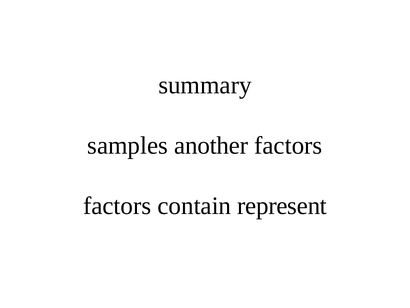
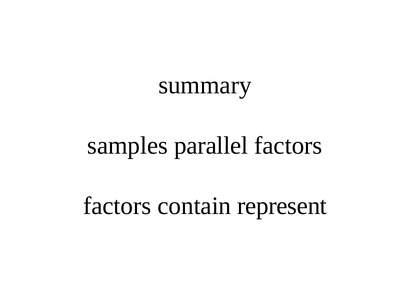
another: another -> parallel
